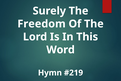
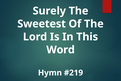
Freedom: Freedom -> Sweetest
